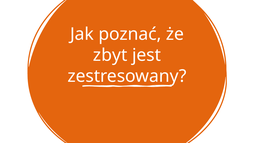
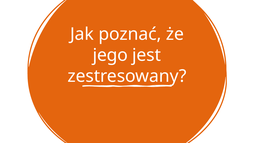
zbyt: zbyt -> jego
